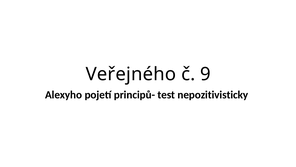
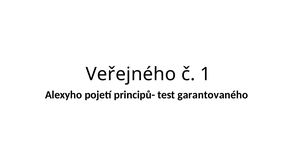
9: 9 -> 1
nepozitivisticky: nepozitivisticky -> garantovaného
